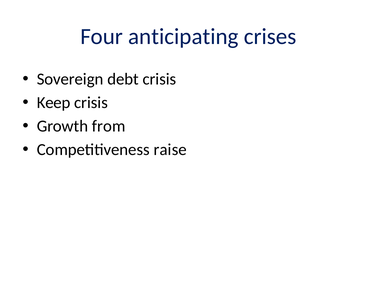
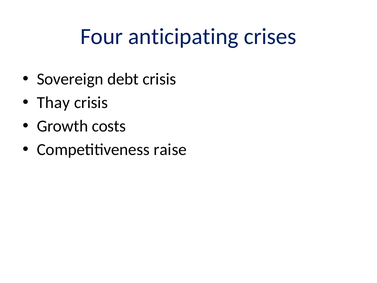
Keep: Keep -> Thay
from: from -> costs
